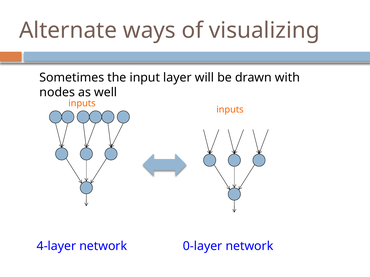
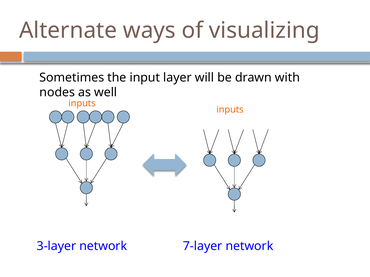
4-layer: 4-layer -> 3-layer
0-layer: 0-layer -> 7-layer
